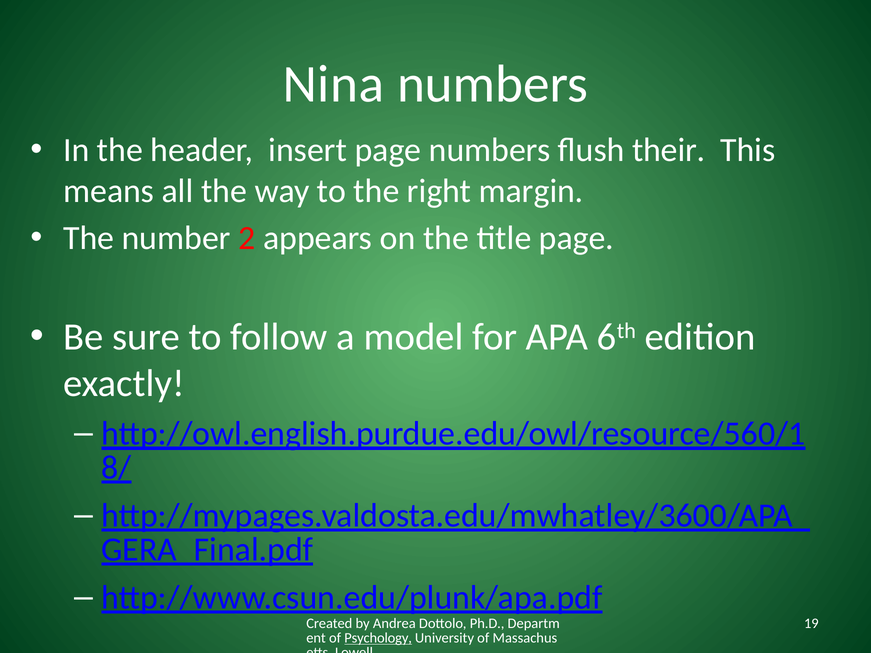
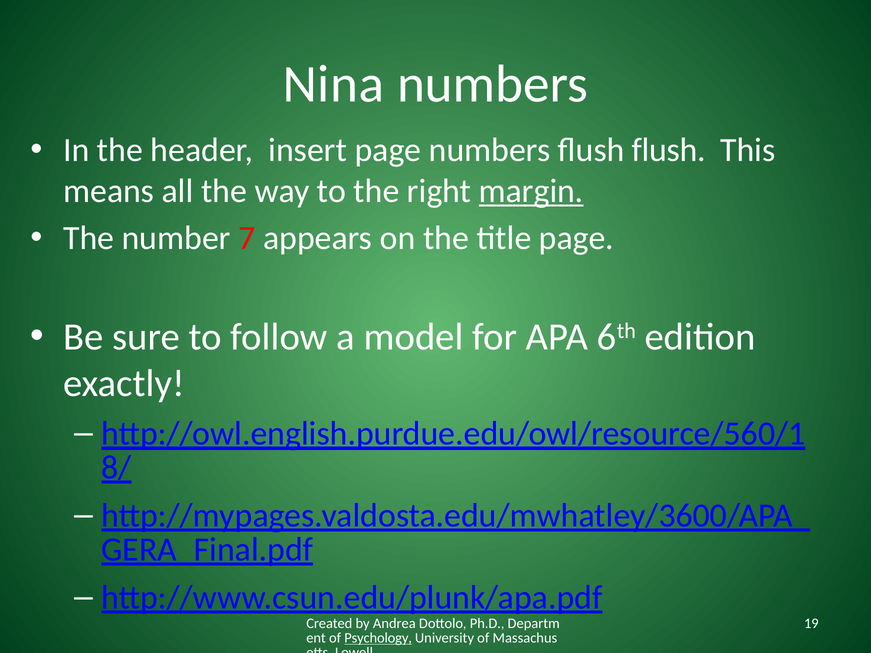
flush their: their -> flush
margin underline: none -> present
2: 2 -> 7
